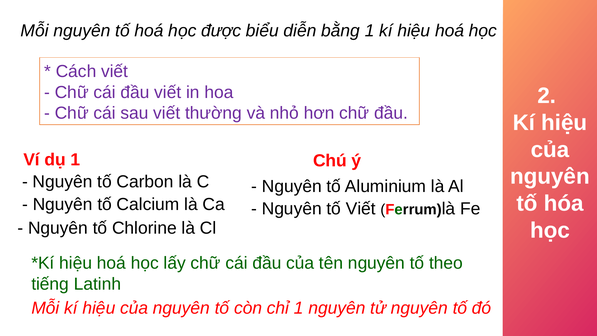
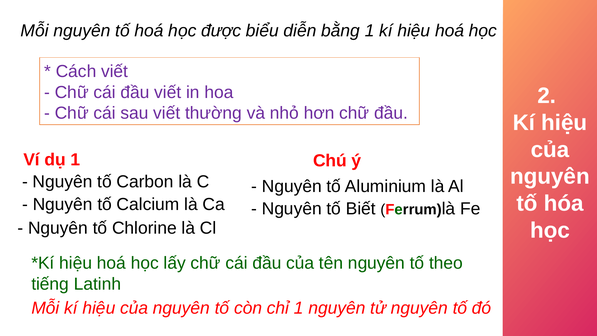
tố Viết: Viết -> Biết
